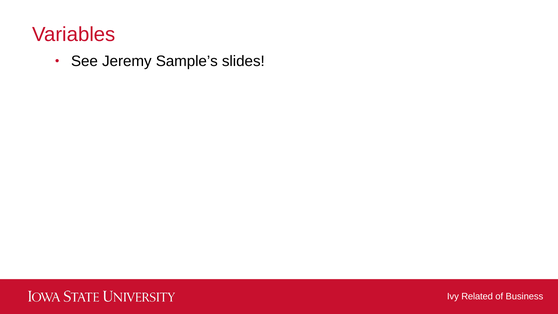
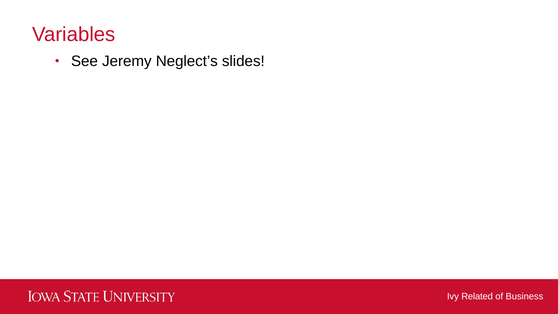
Sample’s: Sample’s -> Neglect’s
